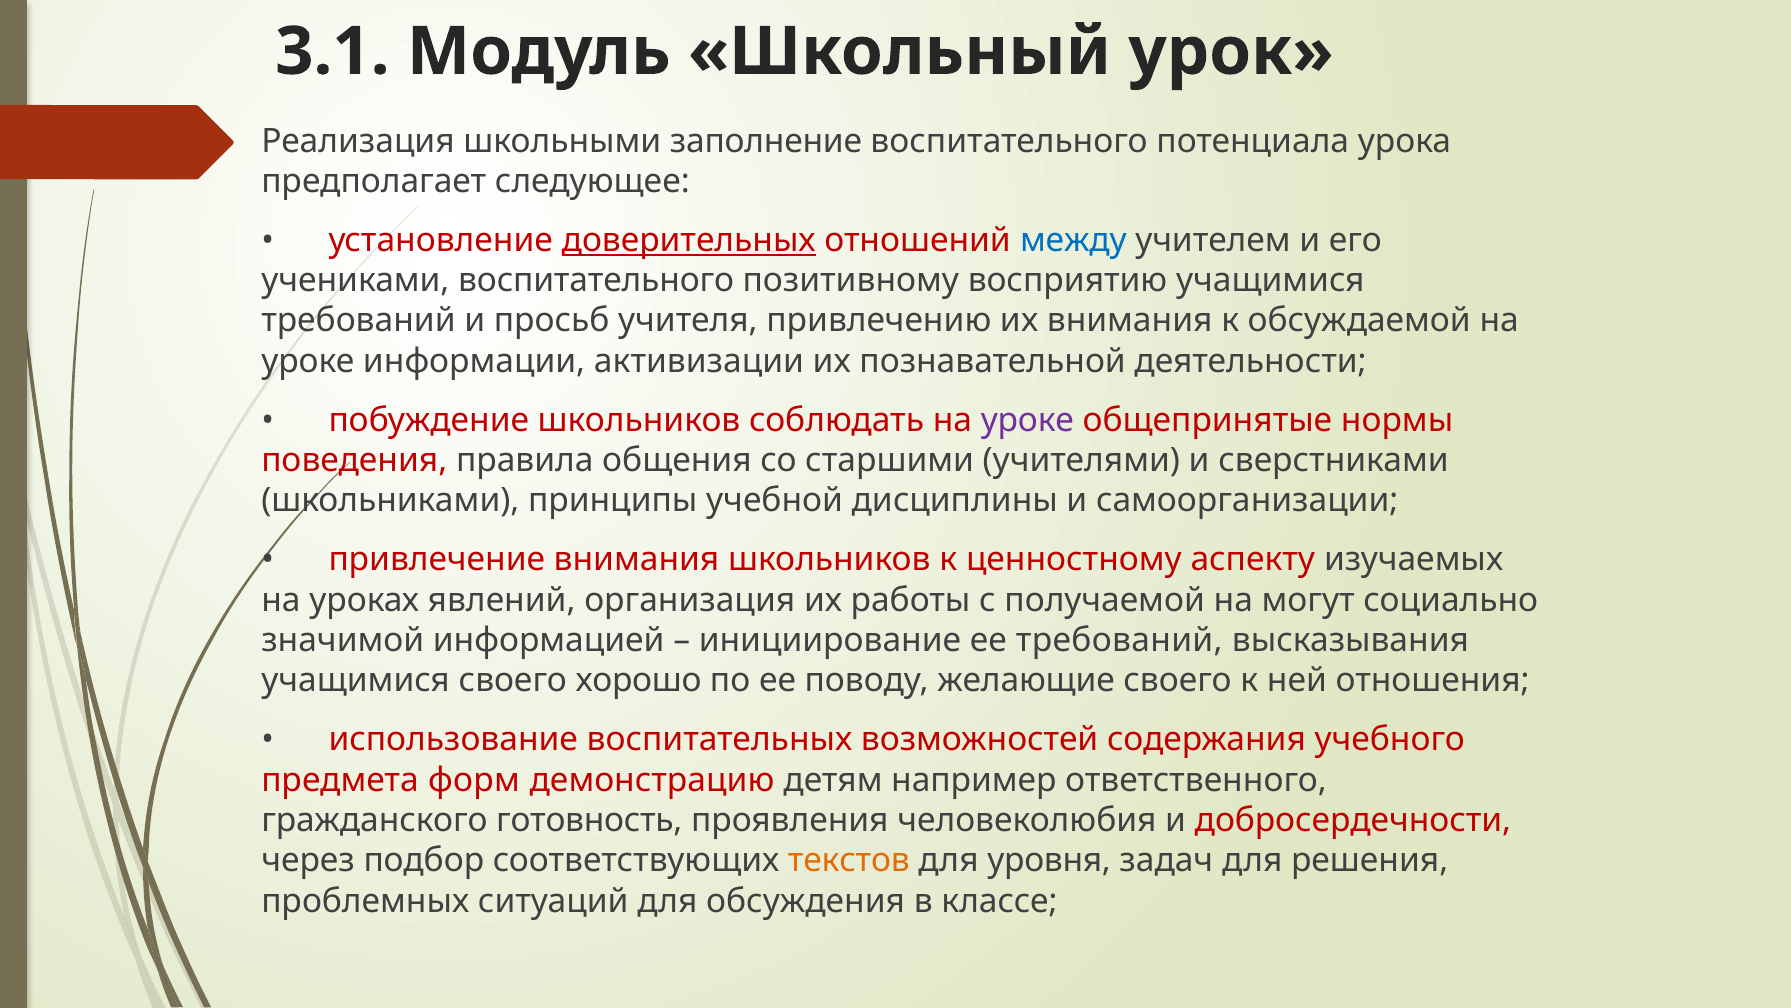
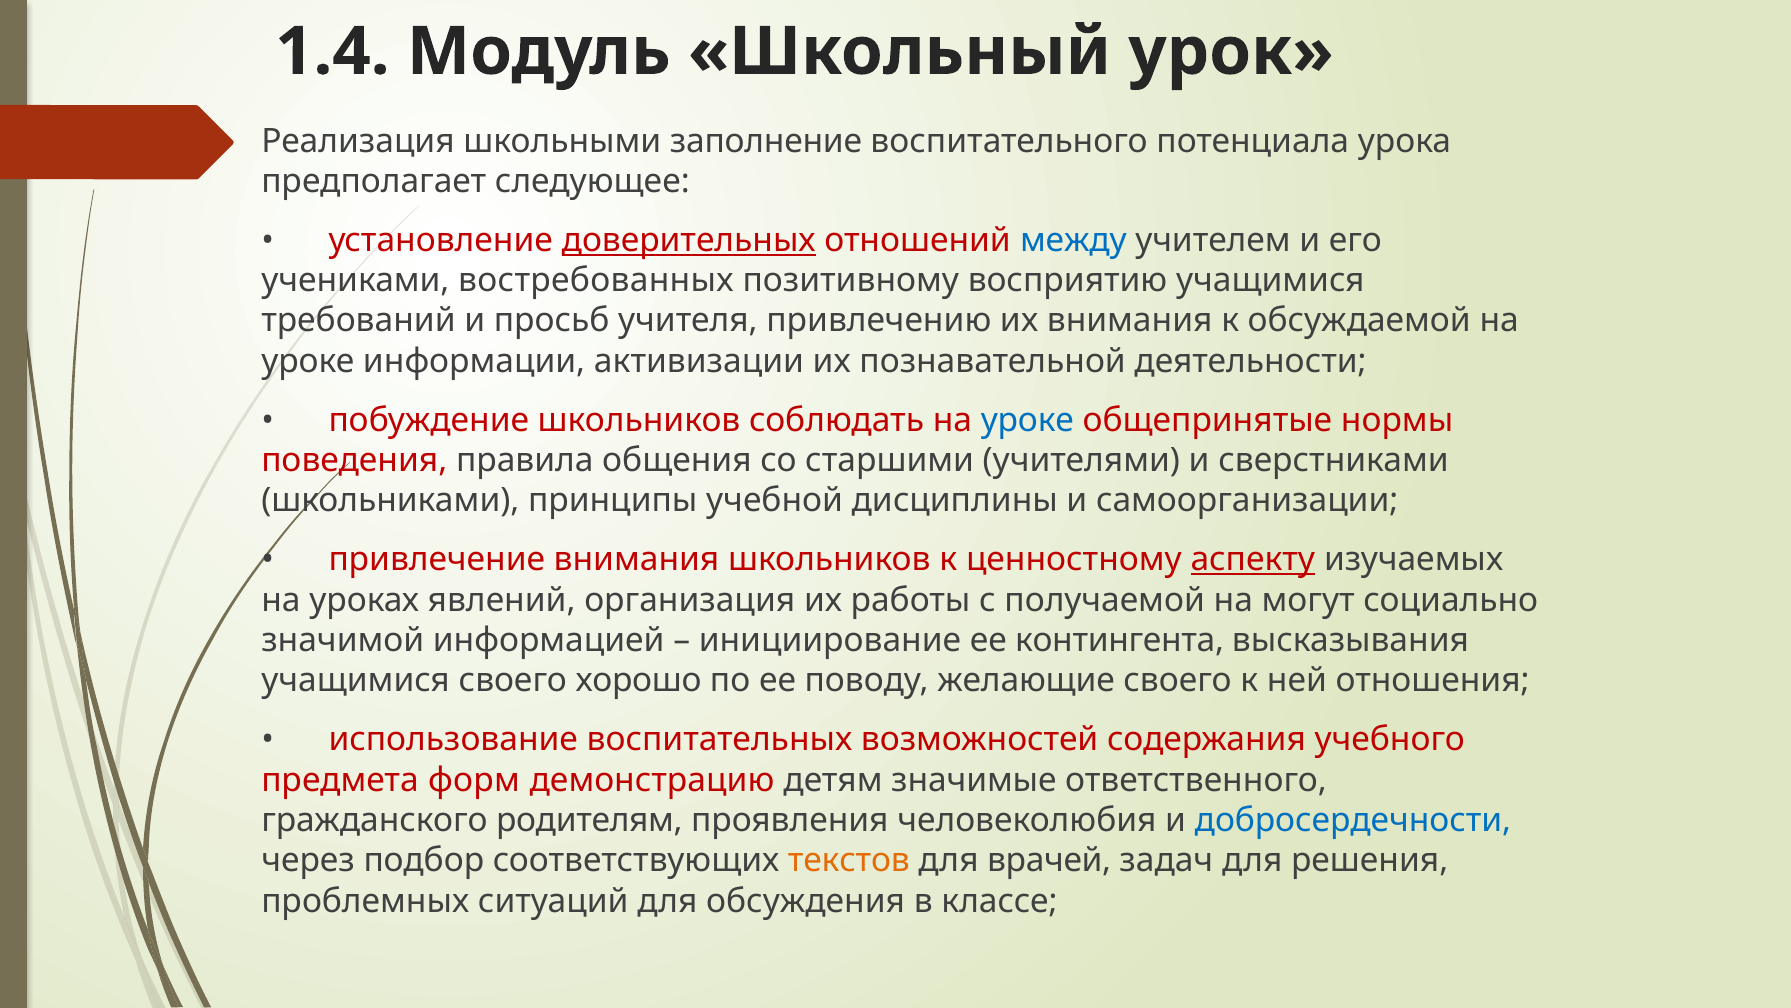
3.1: 3.1 -> 1.4
учениками воспитательного: воспитательного -> востребованных
уроке at (1027, 420) colour: purple -> blue
аспекту underline: none -> present
ее требований: требований -> контингента
например: например -> значимые
готовность: готовность -> родителям
добросердечности colour: red -> blue
уровня: уровня -> врачей
